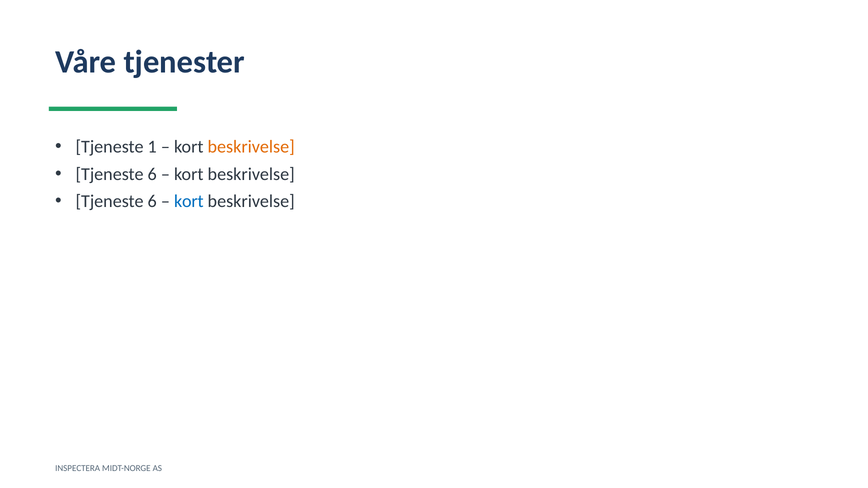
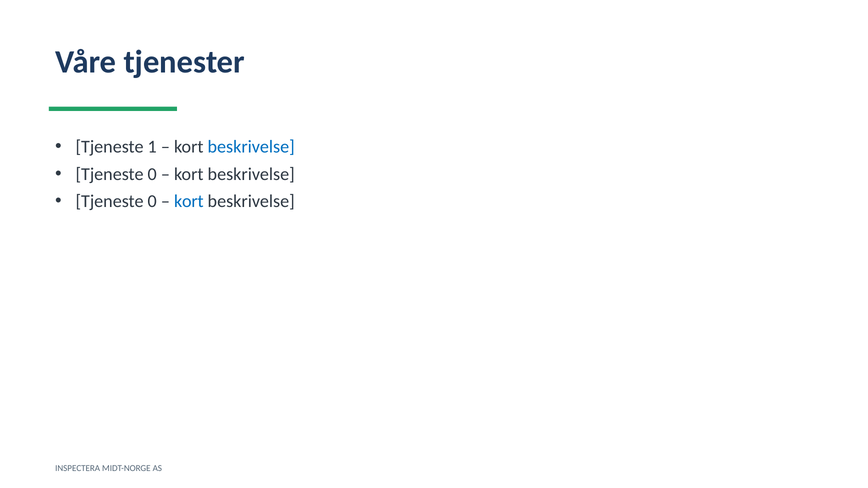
beskrivelse at (251, 147) colour: orange -> blue
6 at (152, 174): 6 -> 0
6 at (152, 201): 6 -> 0
